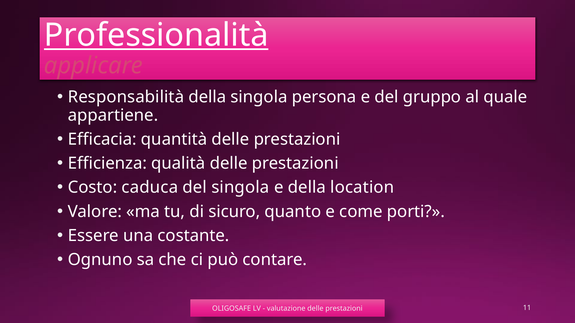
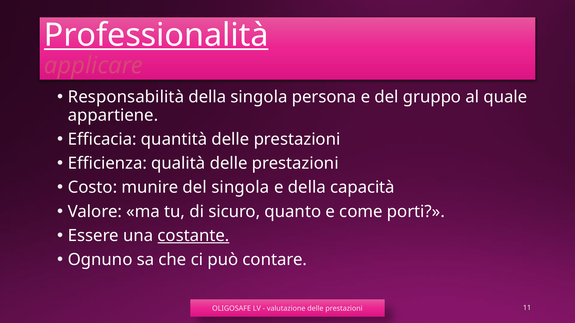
caduca: caduca -> munire
location: location -> capacità
costante underline: none -> present
